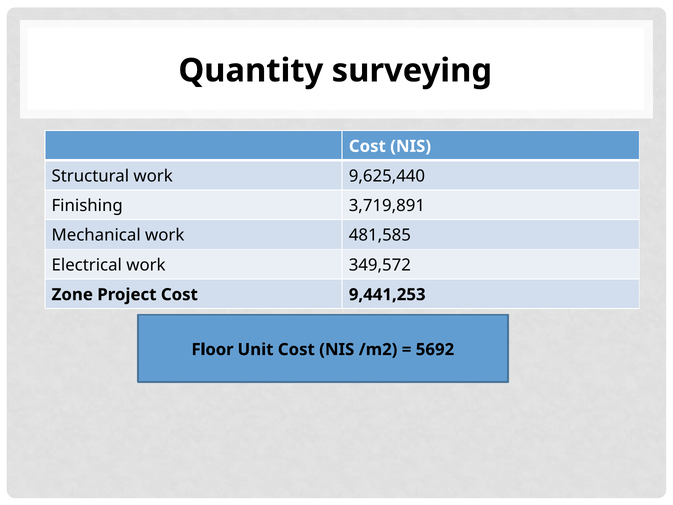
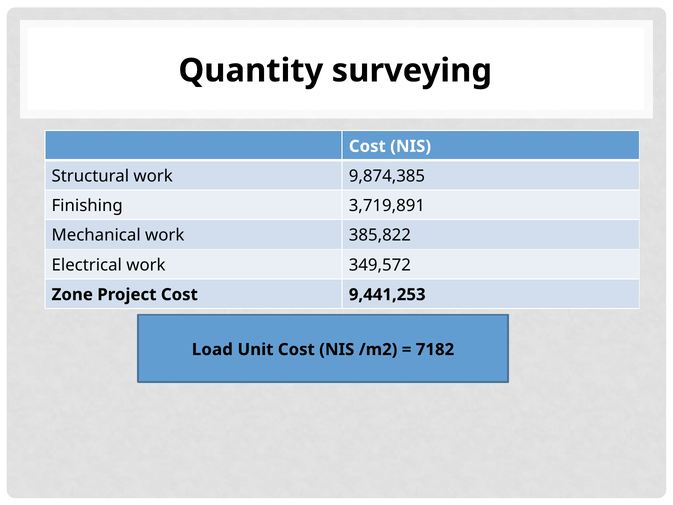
9,625,440: 9,625,440 -> 9,874,385
481,585: 481,585 -> 385,822
Floor: Floor -> Load
5692: 5692 -> 7182
